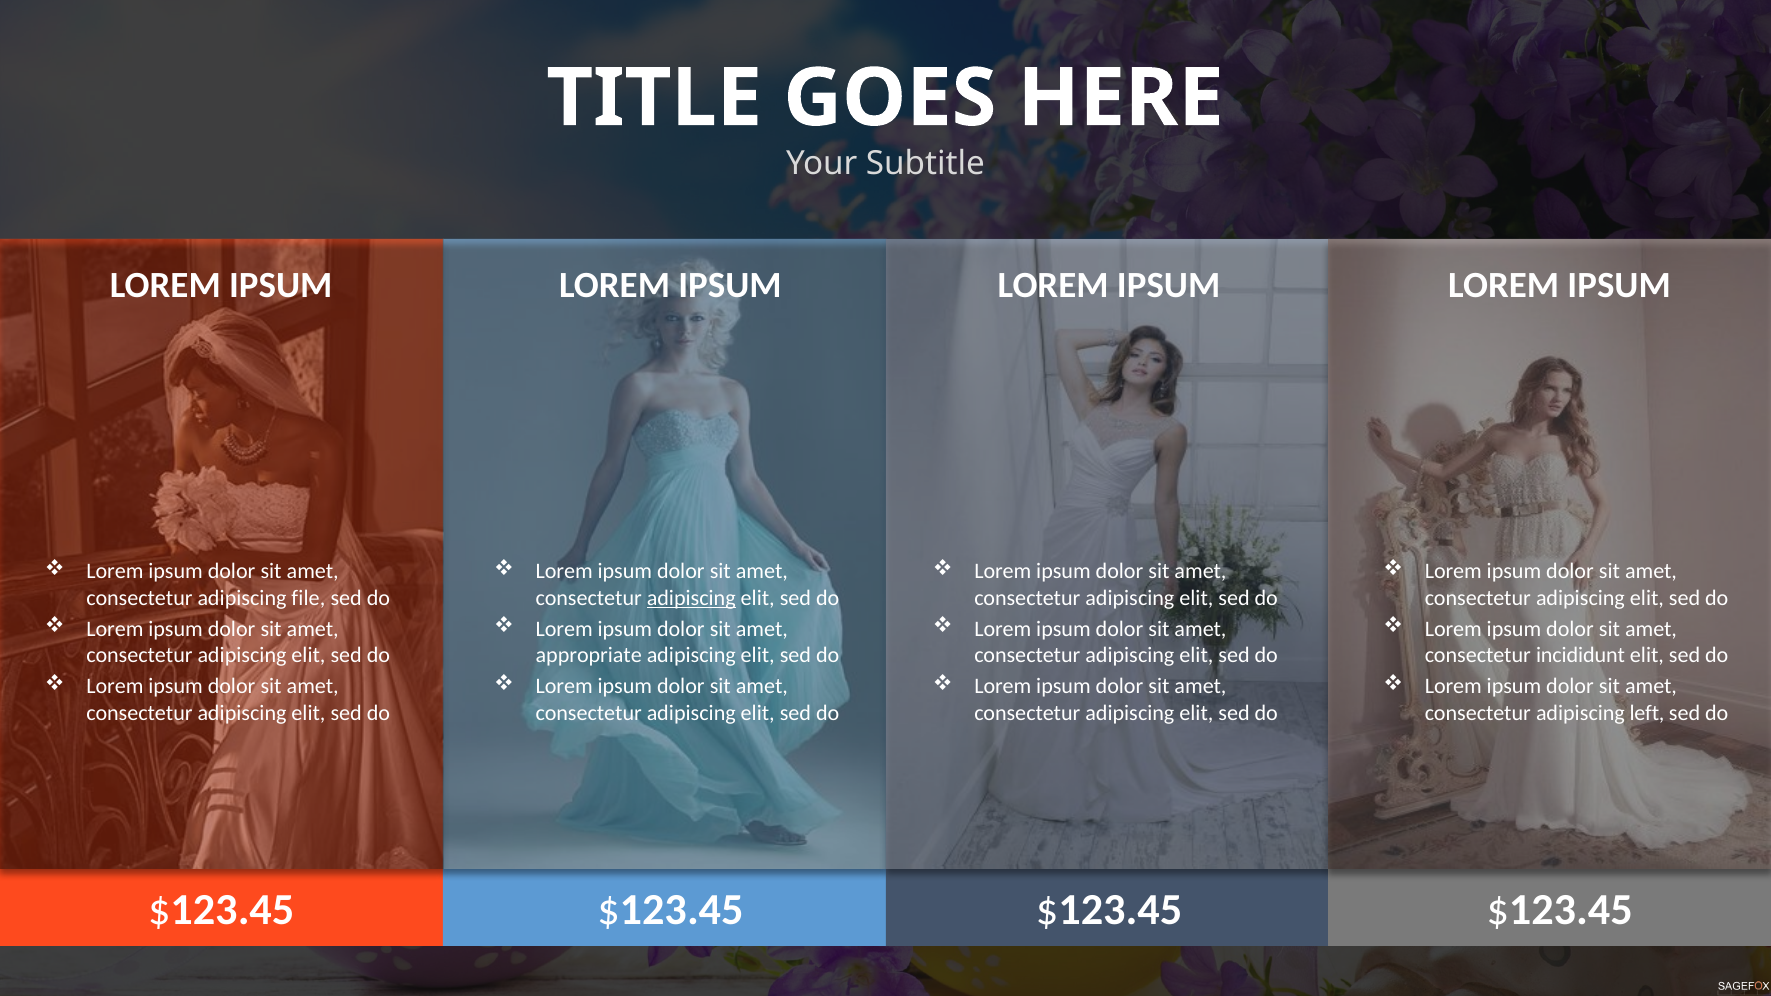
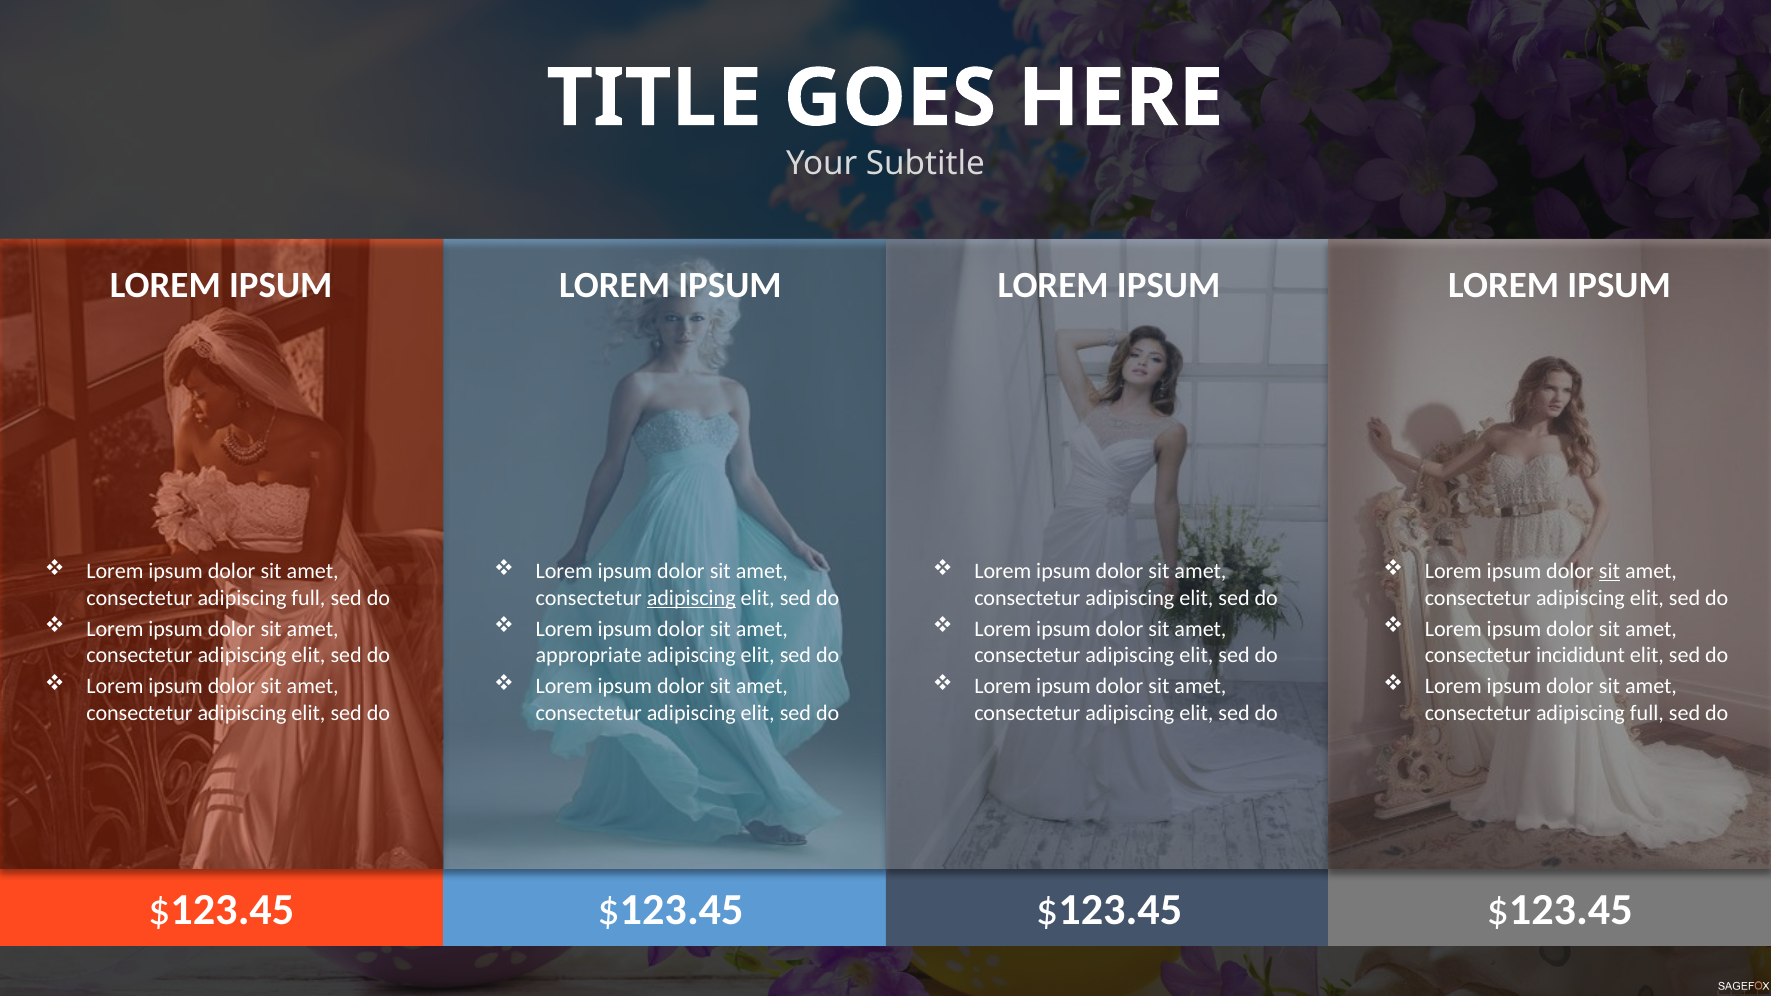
sit at (1610, 571) underline: none -> present
file at (308, 598): file -> full
left at (1647, 713): left -> full
